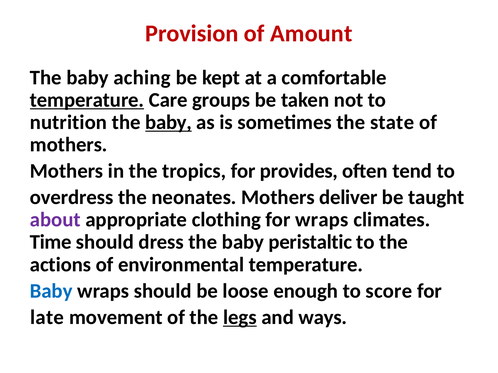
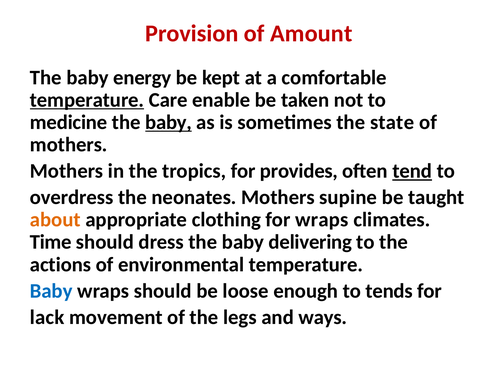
aching: aching -> energy
groups: groups -> enable
nutrition: nutrition -> medicine
tend underline: none -> present
deliver: deliver -> supine
about colour: purple -> orange
peristaltic: peristaltic -> delivering
score: score -> tends
late: late -> lack
legs underline: present -> none
